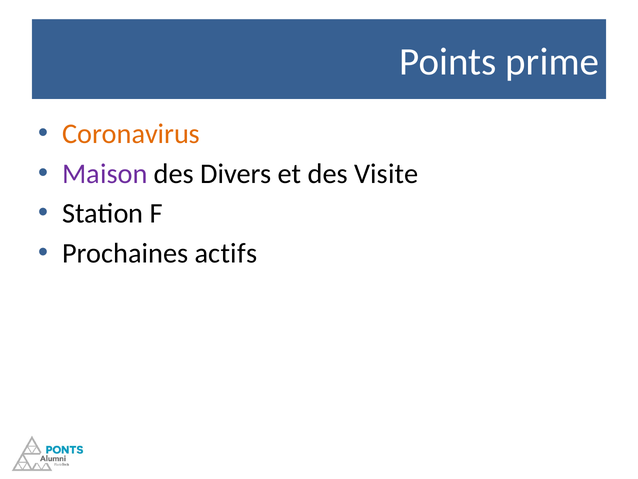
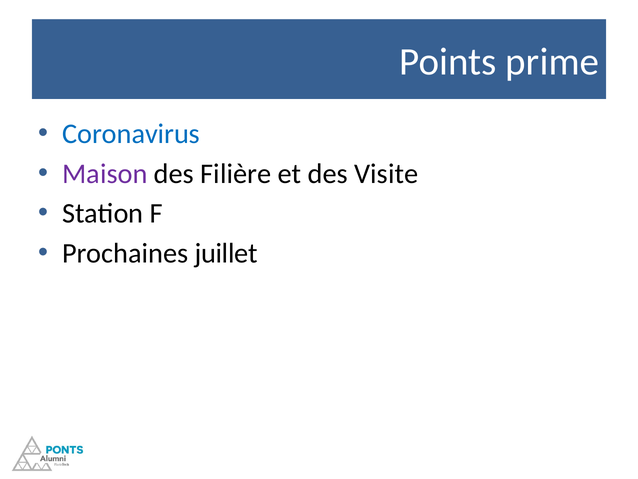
Coronavirus colour: orange -> blue
Divers: Divers -> Filière
actifs: actifs -> juillet
